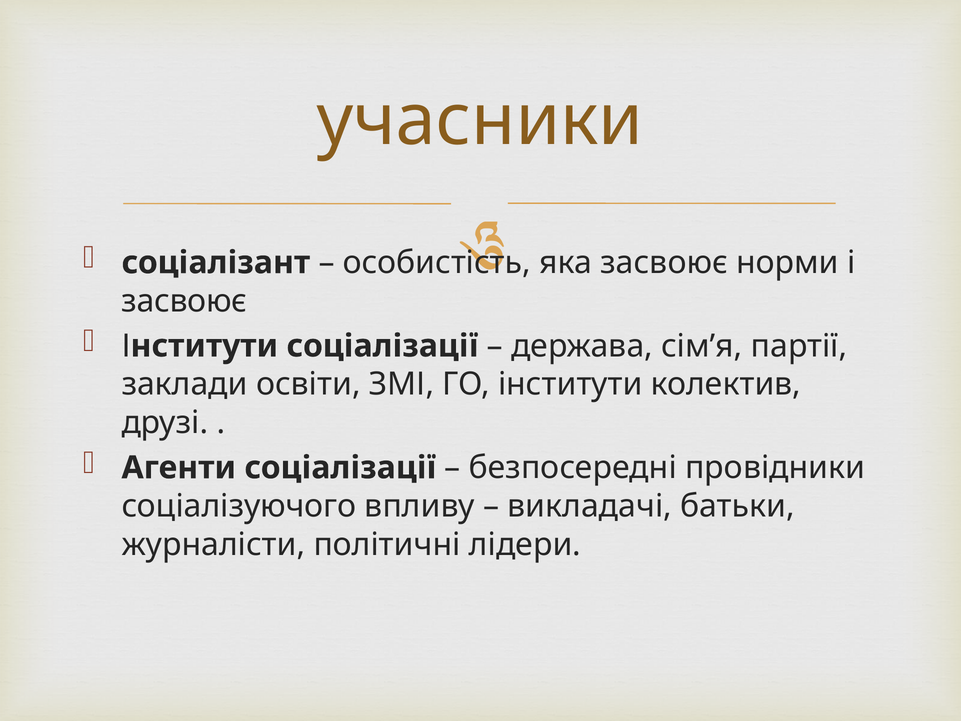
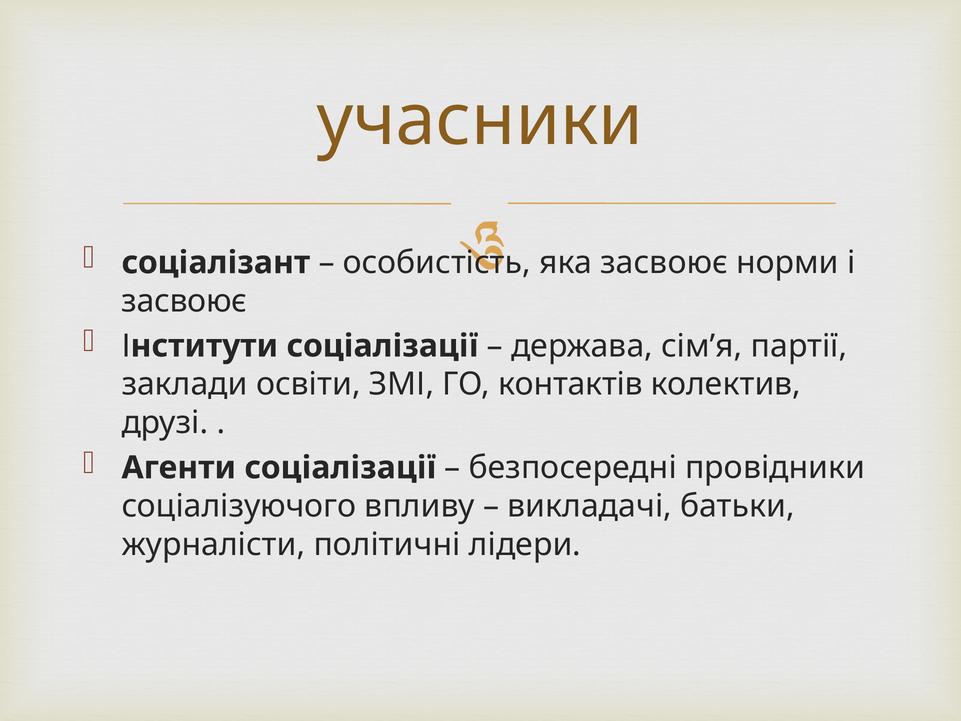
інститути: інститути -> контактів
